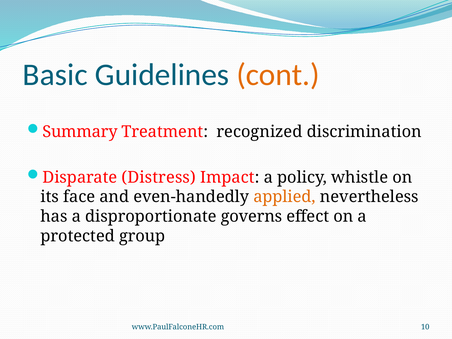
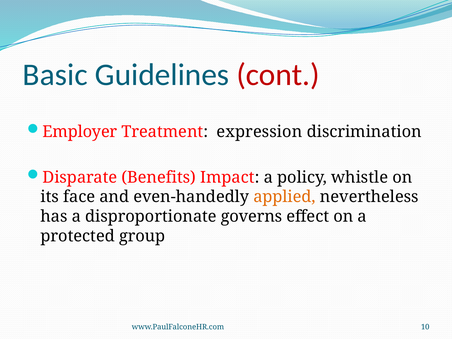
cont colour: orange -> red
Summary: Summary -> Employer
recognized: recognized -> expression
Distress: Distress -> Benefits
